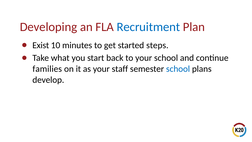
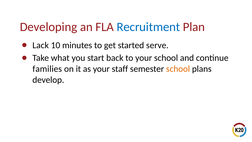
Exist: Exist -> Lack
steps: steps -> serve
school at (178, 69) colour: blue -> orange
